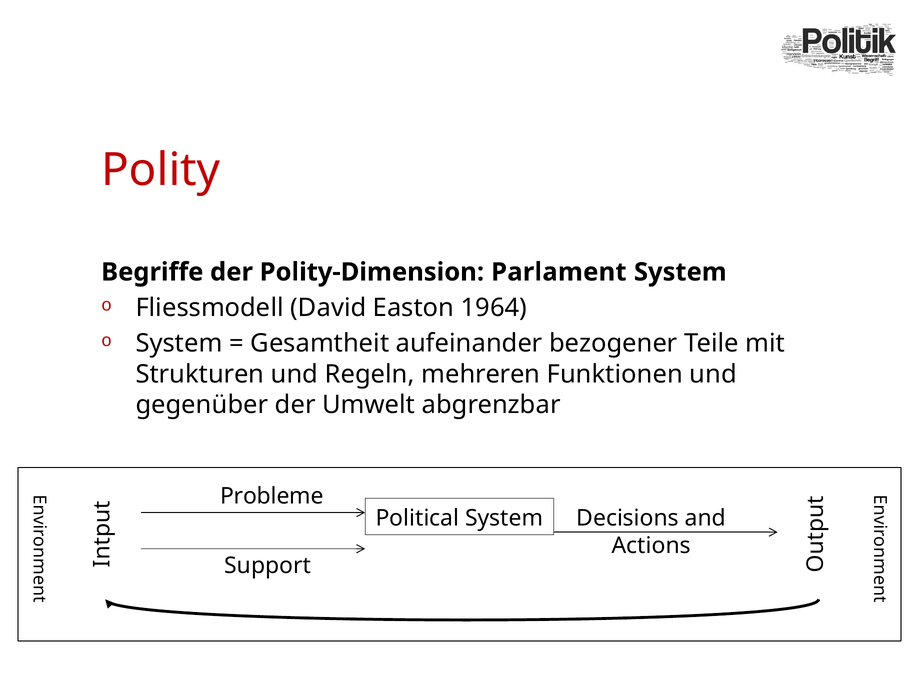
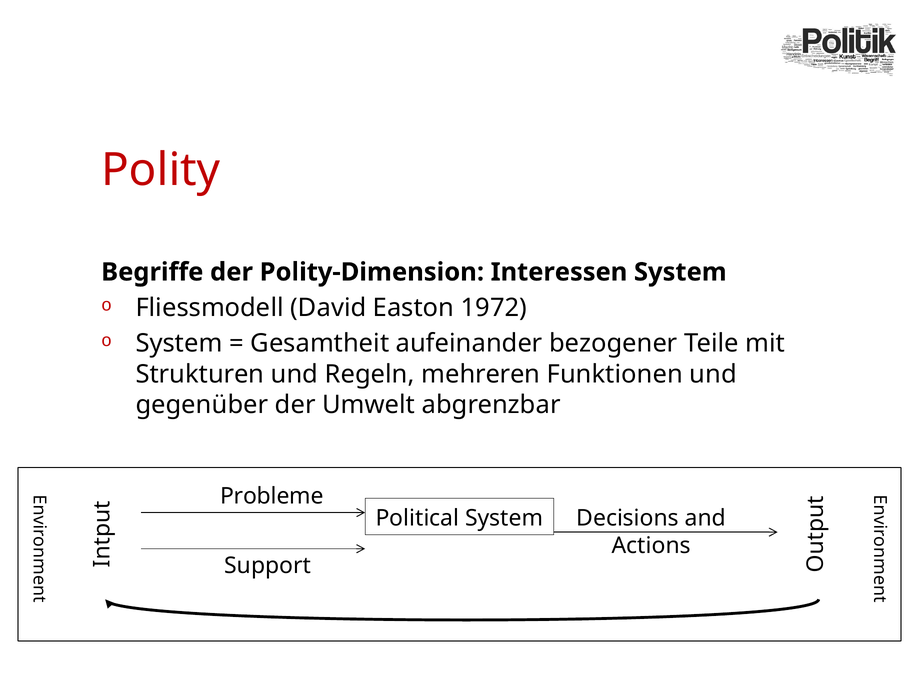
Parlament: Parlament -> Interessen
1964: 1964 -> 1972
